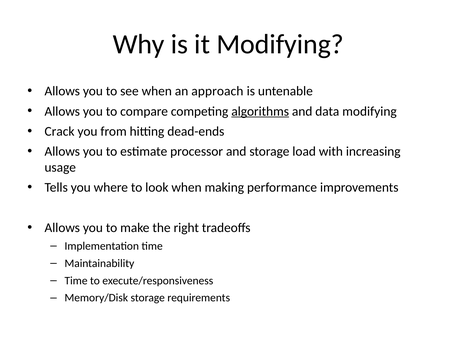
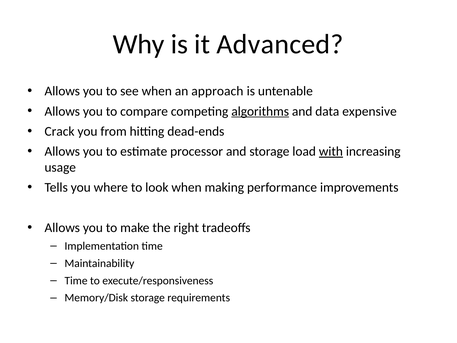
it Modifying: Modifying -> Advanced
data modifying: modifying -> expensive
with underline: none -> present
